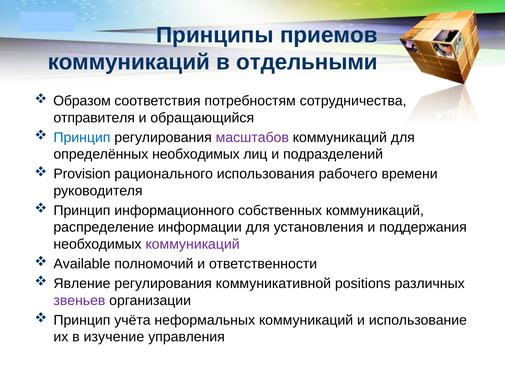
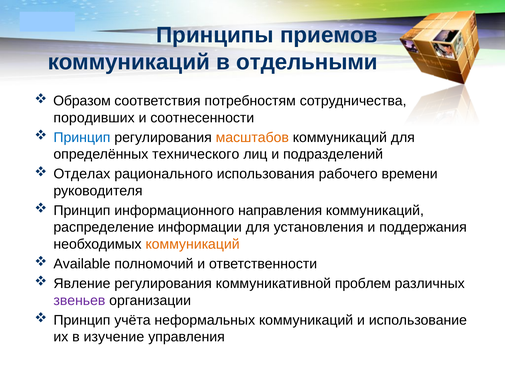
отправителя: отправителя -> породивших
обращающийся: обращающийся -> соотнесенности
масштабов colour: purple -> orange
определённых необходимых: необходимых -> технического
Provision: Provision -> Отделах
собственных: собственных -> направления
коммуникаций at (193, 244) colour: purple -> orange
positions: positions -> проблем
